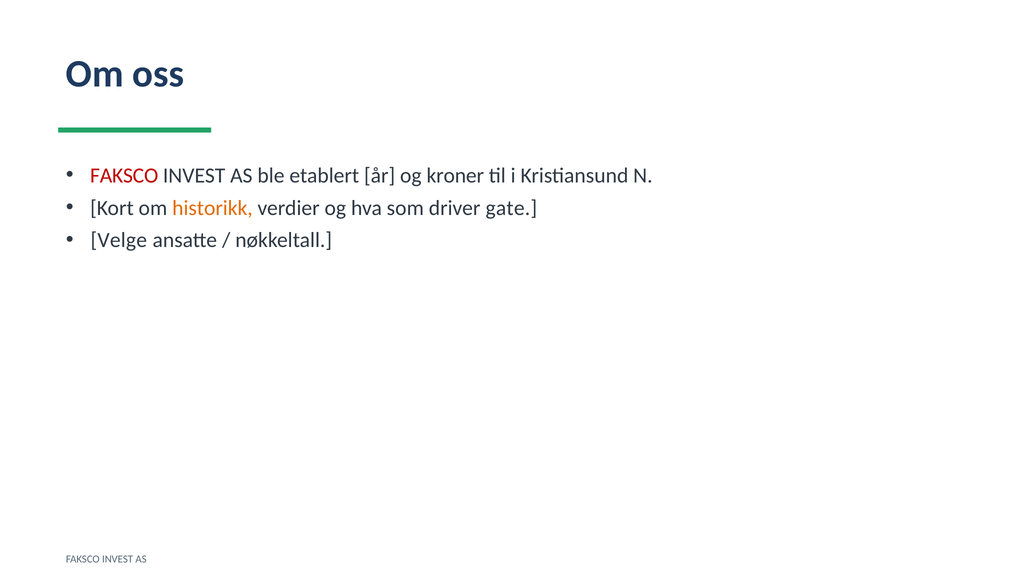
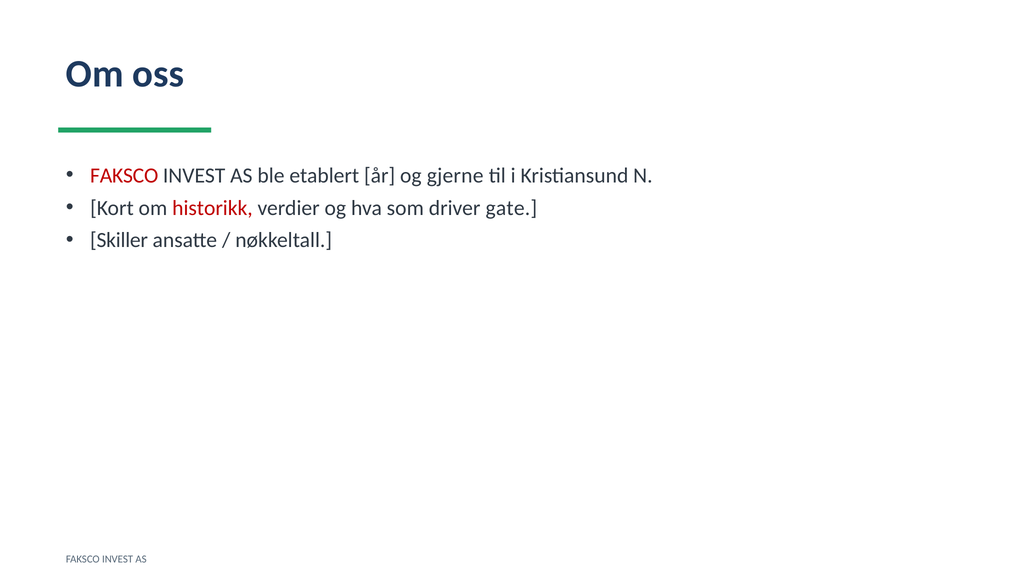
kroner: kroner -> gjerne
historikk colour: orange -> red
Velge: Velge -> Skiller
